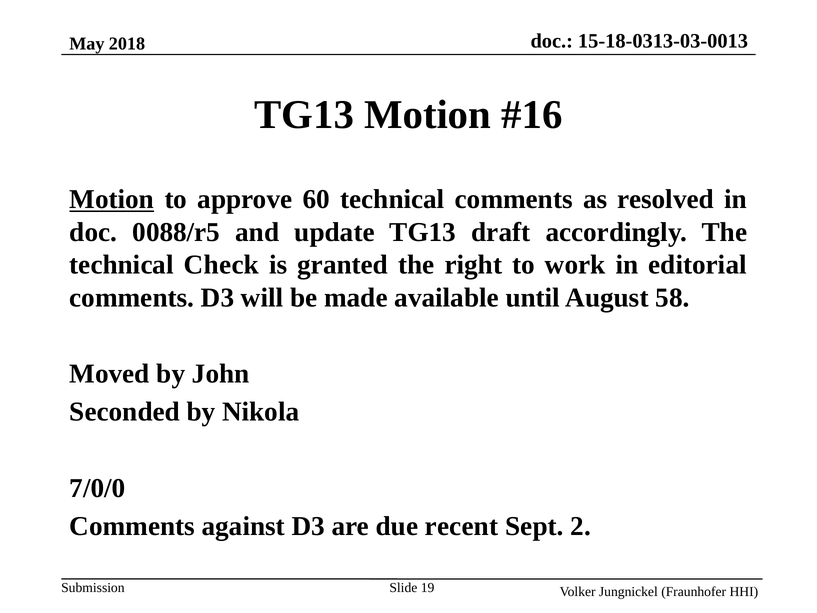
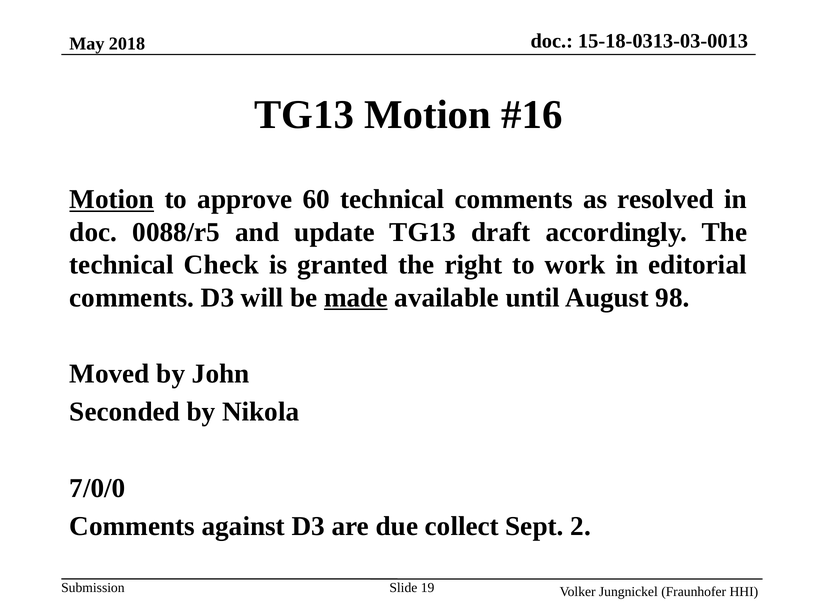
made underline: none -> present
58: 58 -> 98
recent: recent -> collect
